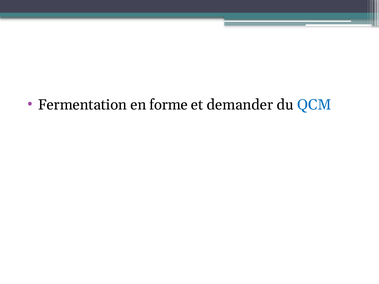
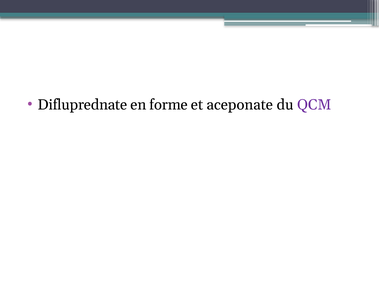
Fermentation: Fermentation -> Difluprednate
demander: demander -> aceponate
QCM colour: blue -> purple
